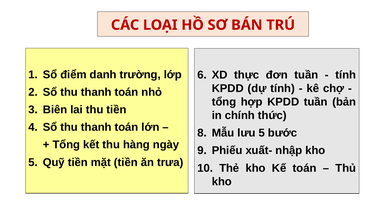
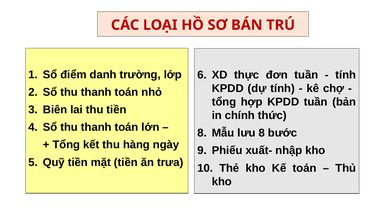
lưu 5: 5 -> 8
